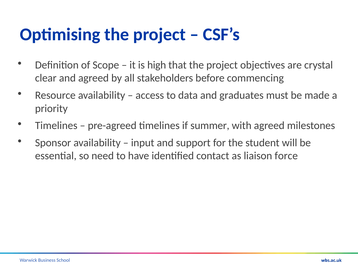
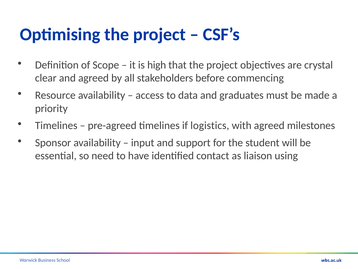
summer: summer -> logistics
force: force -> using
